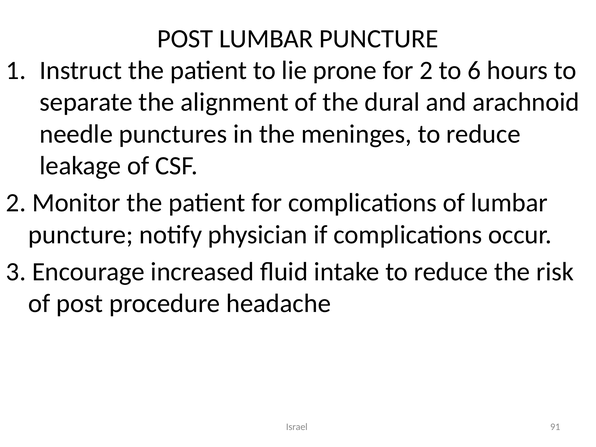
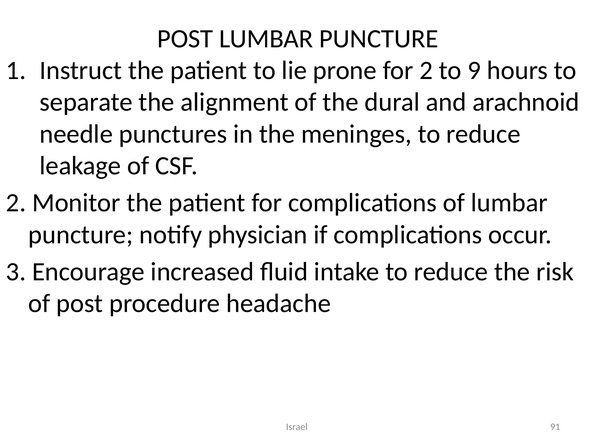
6: 6 -> 9
